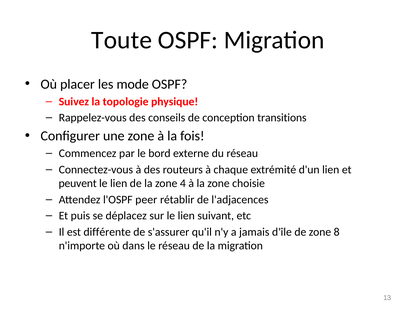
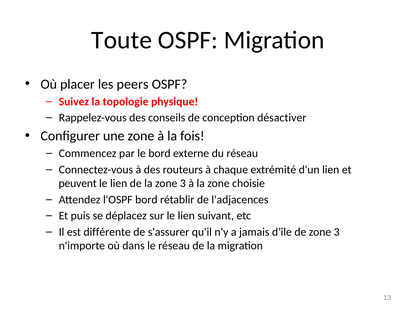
mode: mode -> peers
transitions: transitions -> désactiver
la zone 4: 4 -> 3
l'OSPF peer: peer -> bord
de zone 8: 8 -> 3
